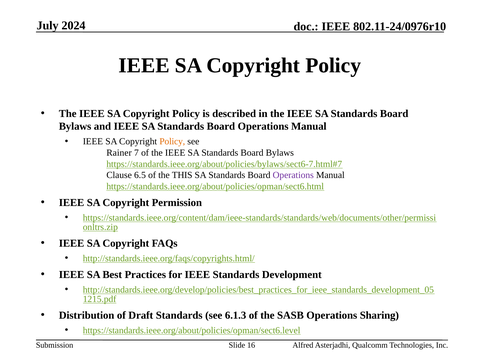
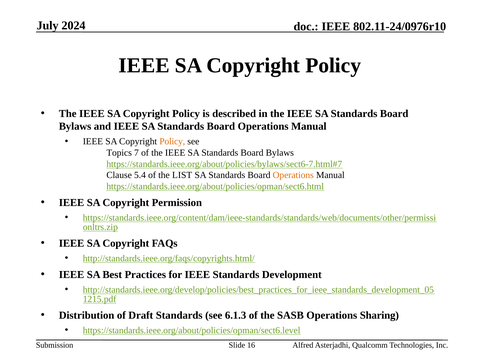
Rainer: Rainer -> Topics
6.5: 6.5 -> 5.4
THIS: THIS -> LIST
Operations at (293, 175) colour: purple -> orange
